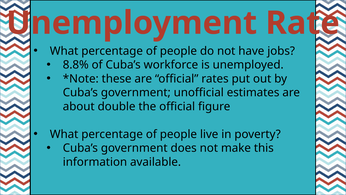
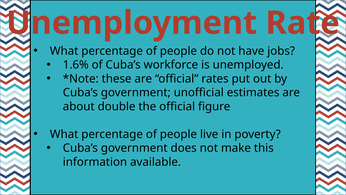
8.8%: 8.8% -> 1.6%
